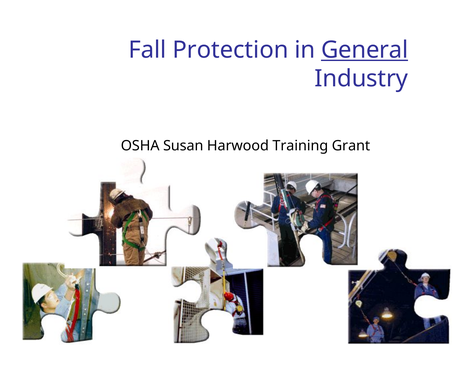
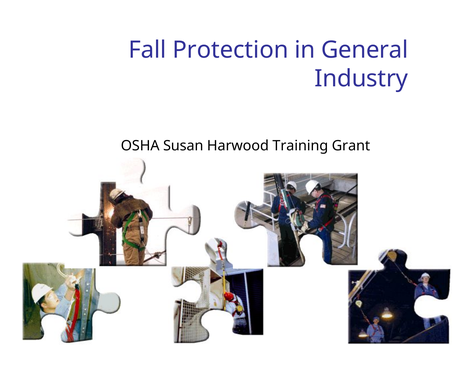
General underline: present -> none
